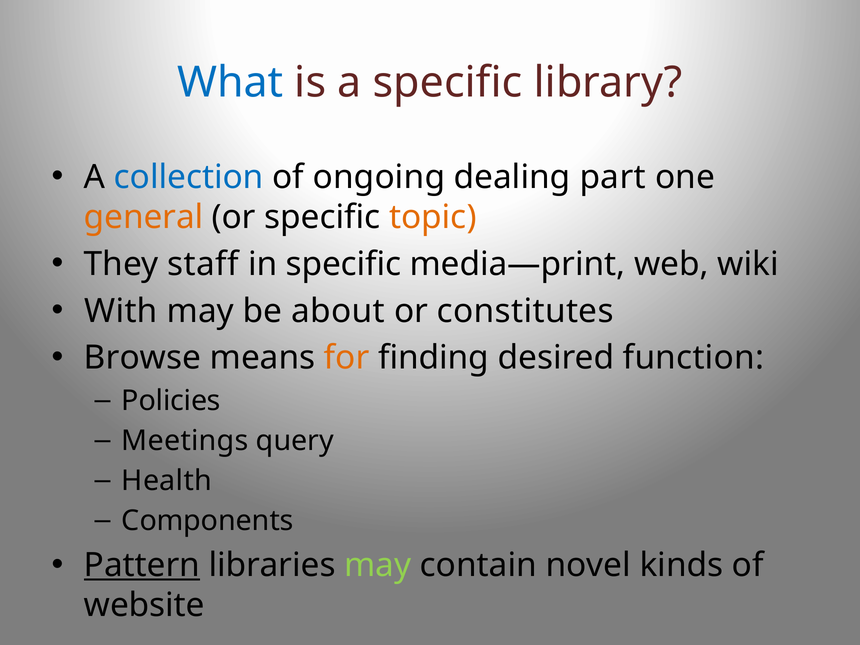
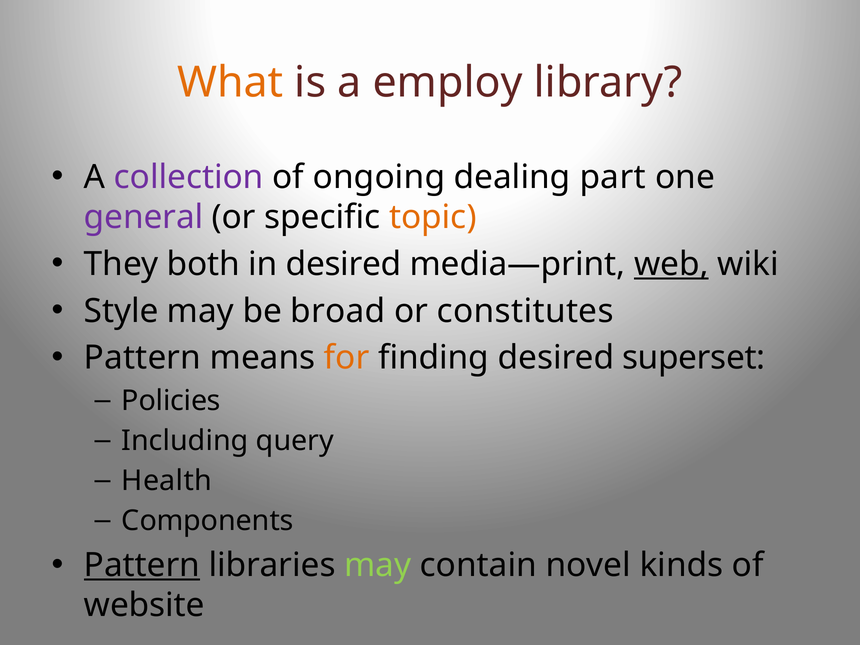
What colour: blue -> orange
a specific: specific -> employ
collection colour: blue -> purple
general colour: orange -> purple
staff: staff -> both
in specific: specific -> desired
web underline: none -> present
With: With -> Style
about: about -> broad
Browse at (143, 358): Browse -> Pattern
function: function -> superset
Meetings: Meetings -> Including
